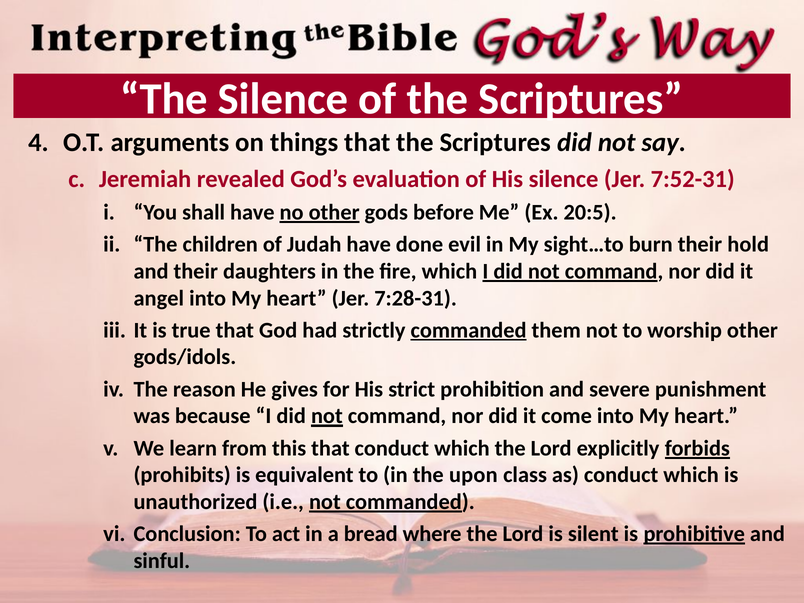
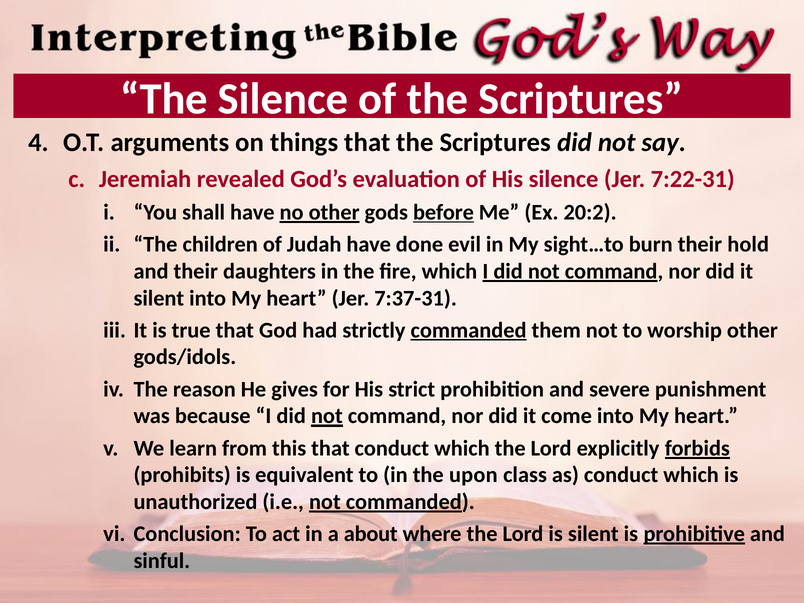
7:52-31: 7:52-31 -> 7:22-31
before underline: none -> present
20:5: 20:5 -> 20:2
angel at (159, 298): angel -> silent
7:28-31: 7:28-31 -> 7:37-31
bread: bread -> about
